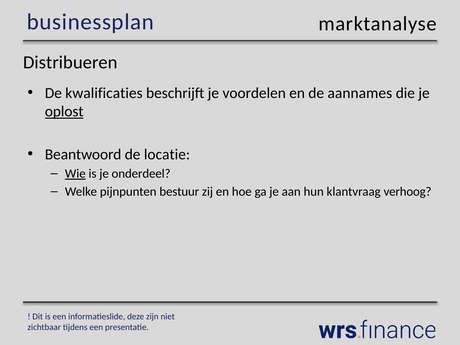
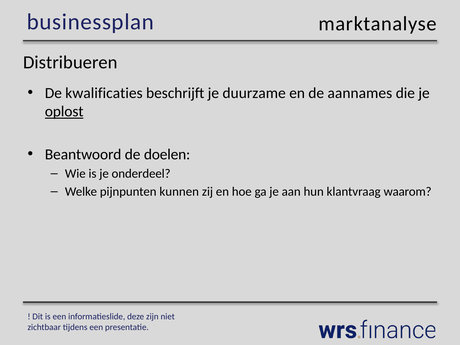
voordelen: voordelen -> duurzame
locatie: locatie -> doelen
Wie underline: present -> none
bestuur: bestuur -> kunnen
verhoog: verhoog -> waarom
